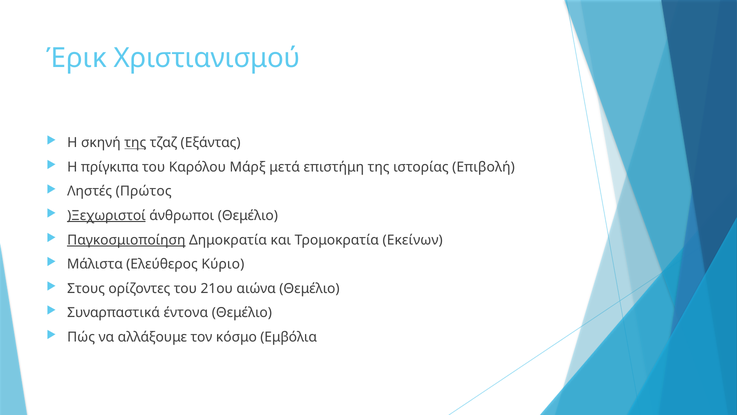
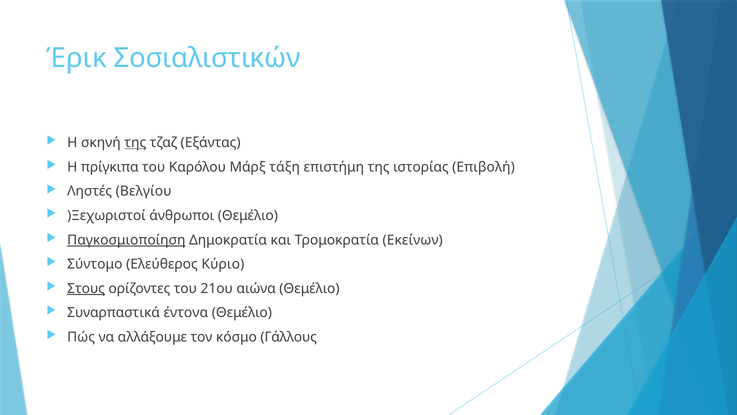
Χριστιανισμού: Χριστιανισμού -> Σοσιαλιστικών
μετά: μετά -> τάξη
Πρώτος: Πρώτος -> Βελγίου
)Ξεχωριστοί underline: present -> none
Μάλιστα: Μάλιστα -> Σύντομο
Στους underline: none -> present
Εμβόλια: Εμβόλια -> Γάλλους
